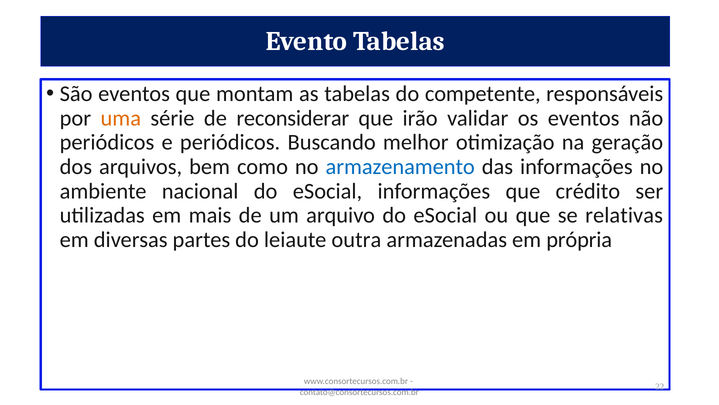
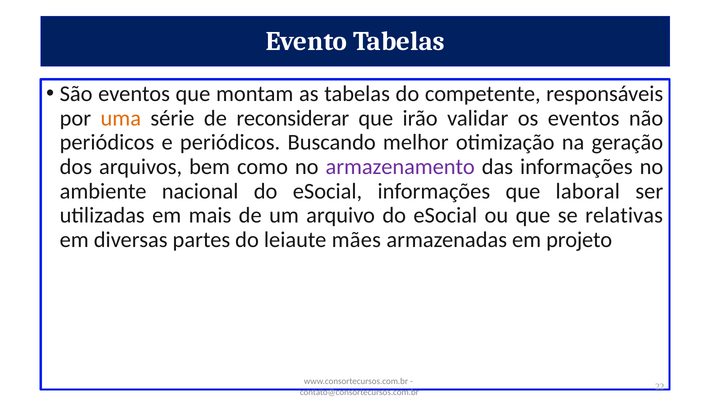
armazenamento colour: blue -> purple
crédito: crédito -> laboral
outra: outra -> mães
própria: própria -> projeto
